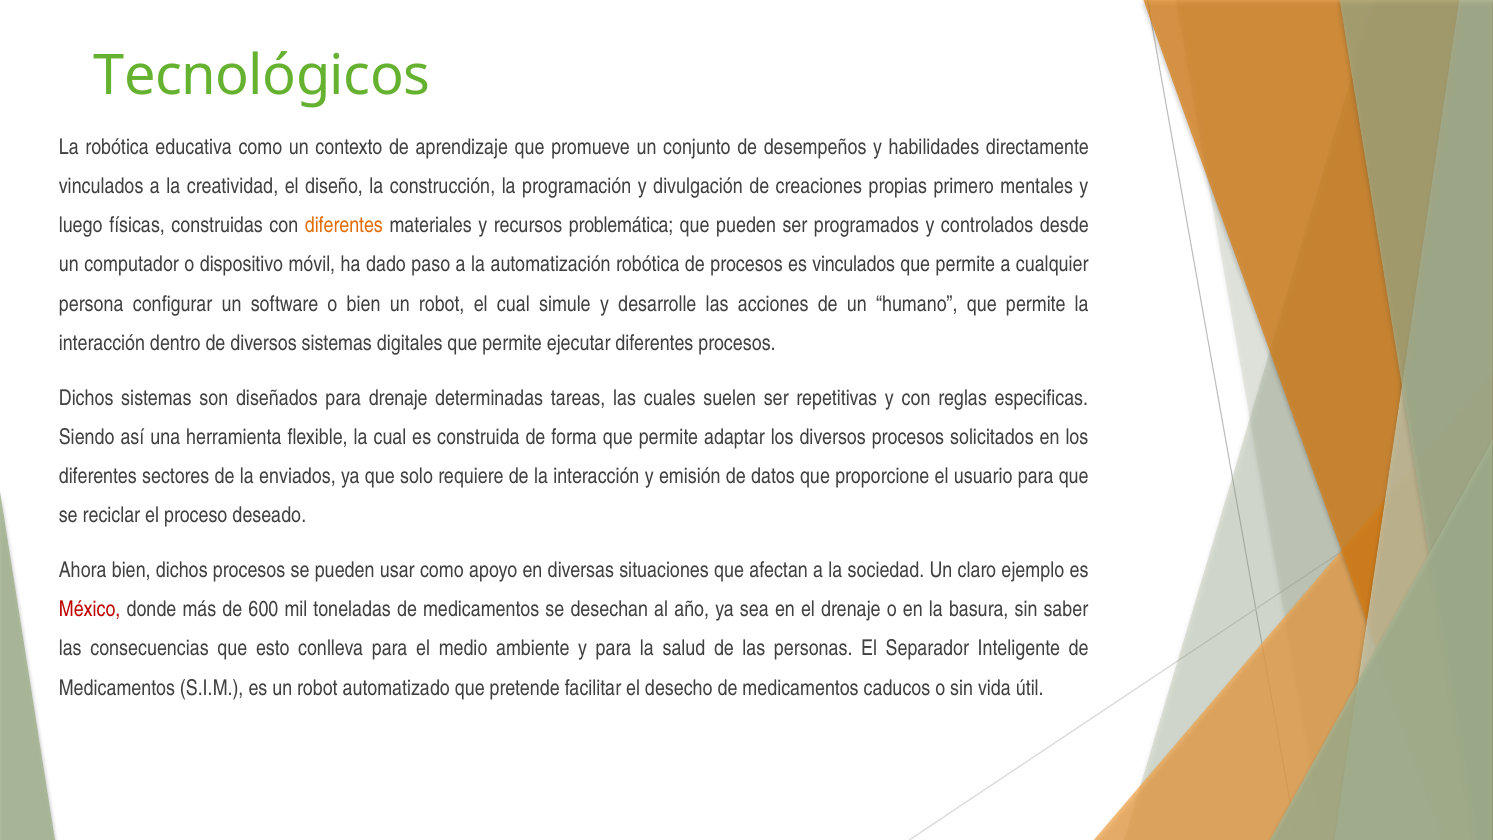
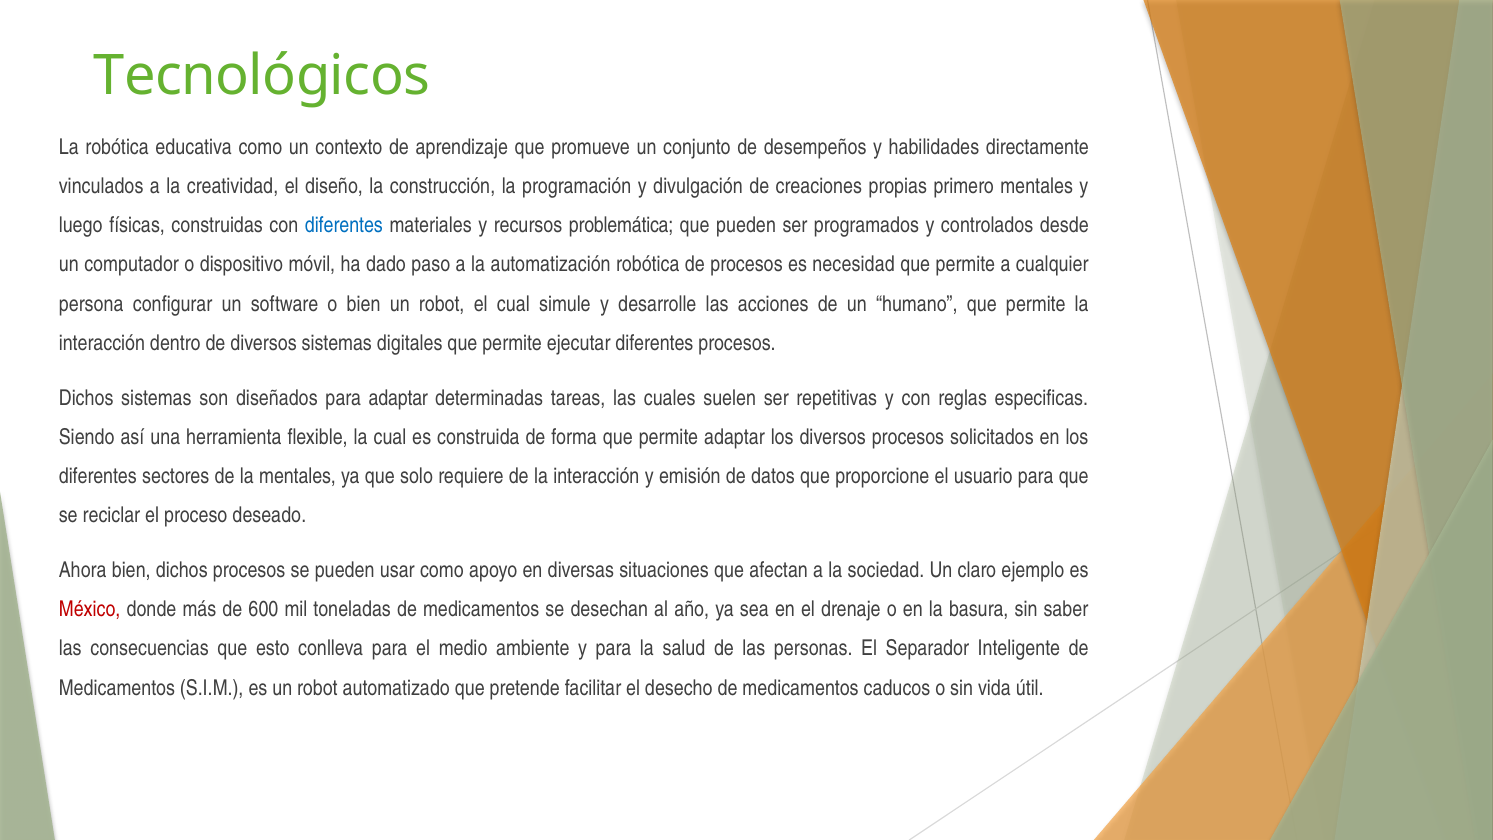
diferentes at (344, 226) colour: orange -> blue
es vinculados: vinculados -> necesidad
para drenaje: drenaje -> adaptar
la enviados: enviados -> mentales
